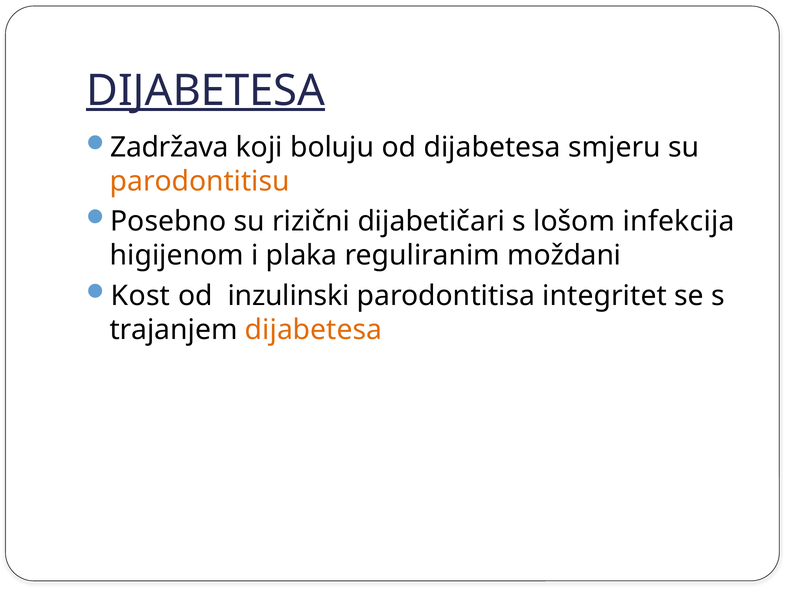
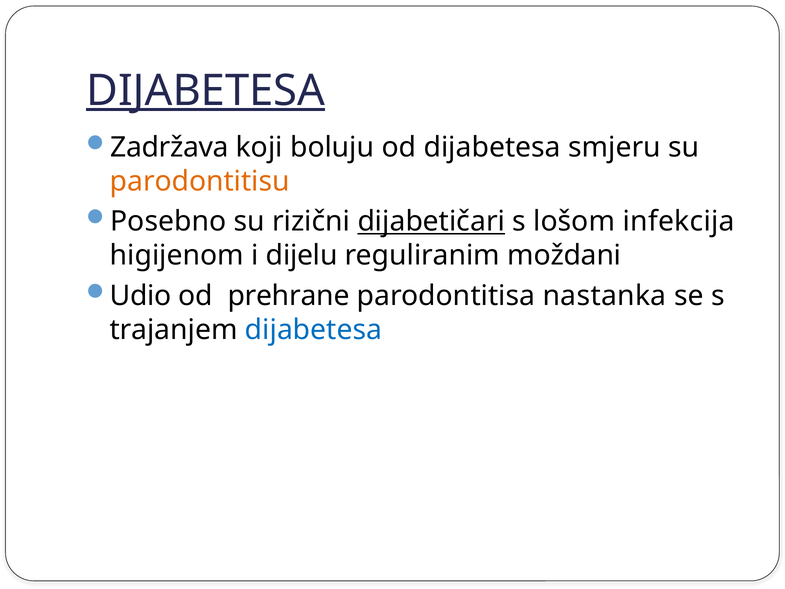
dijabetičari underline: none -> present
plaka: plaka -> dijelu
Kost: Kost -> Udio
inzulinski: inzulinski -> prehrane
integritet: integritet -> nastanka
dijabetesa at (314, 330) colour: orange -> blue
